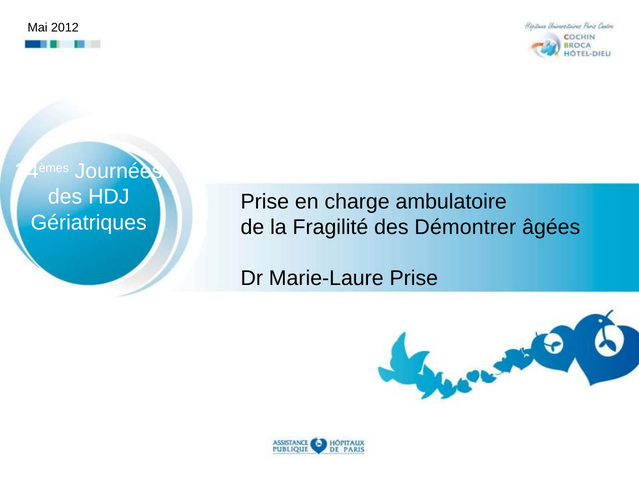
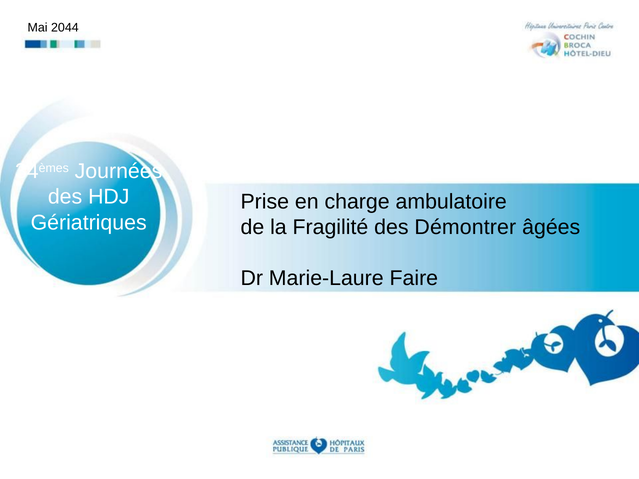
2012: 2012 -> 2044
Marie-Laure Prise: Prise -> Faire
